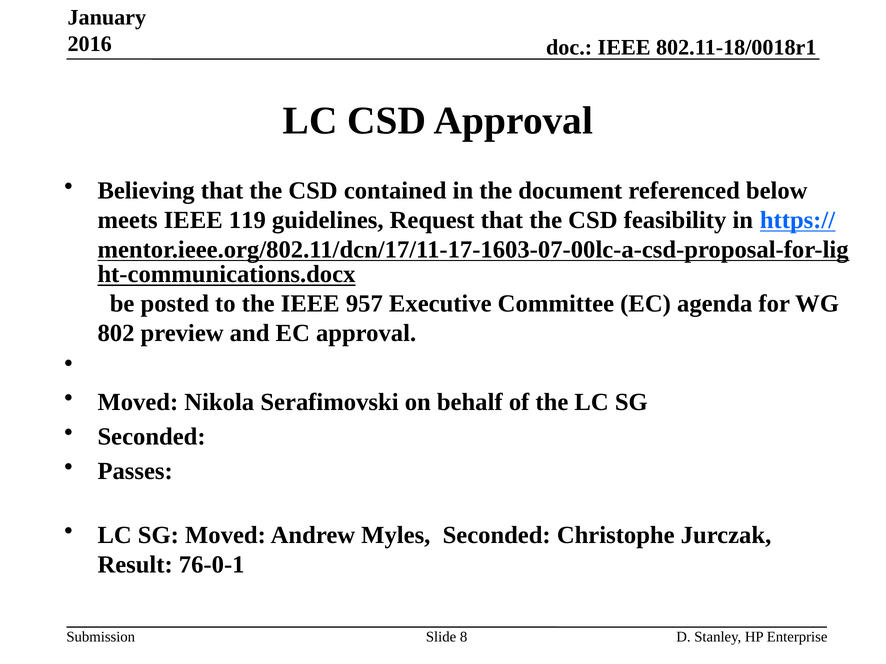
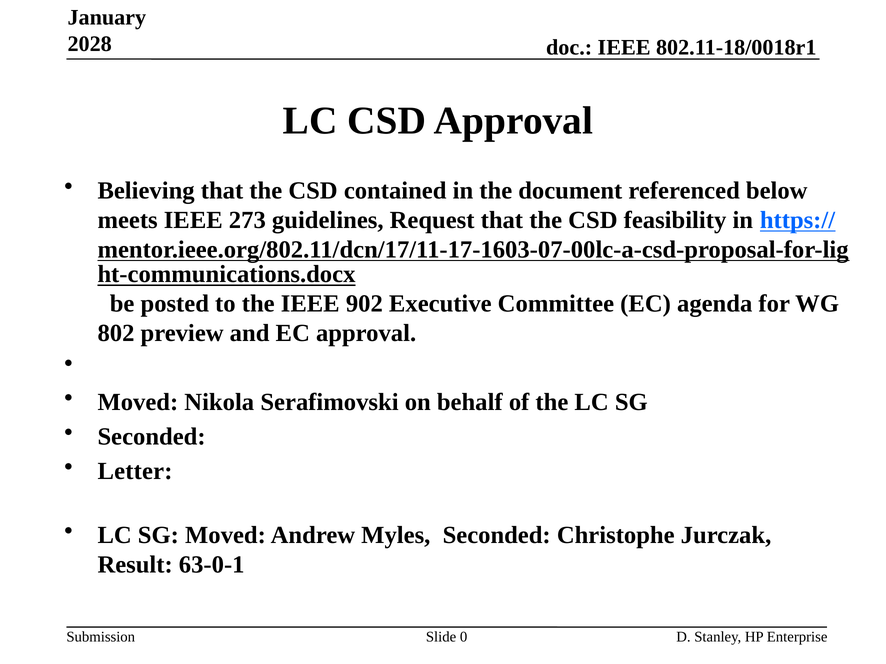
2016: 2016 -> 2028
119: 119 -> 273
957: 957 -> 902
Passes: Passes -> Letter
76-0-1: 76-0-1 -> 63-0-1
8: 8 -> 0
